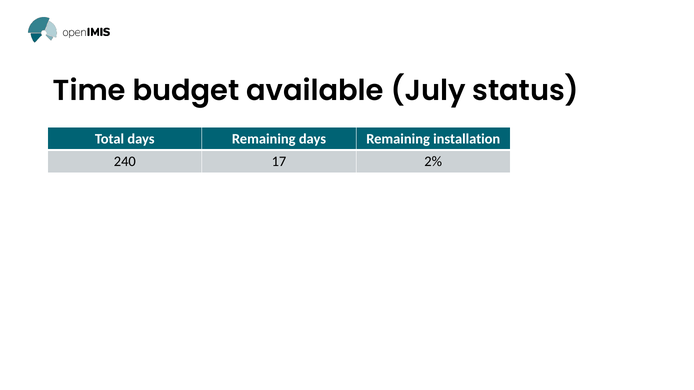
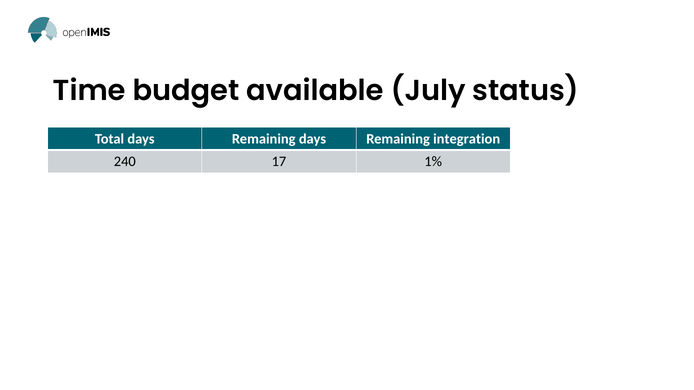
installation: installation -> integration
2%: 2% -> 1%
